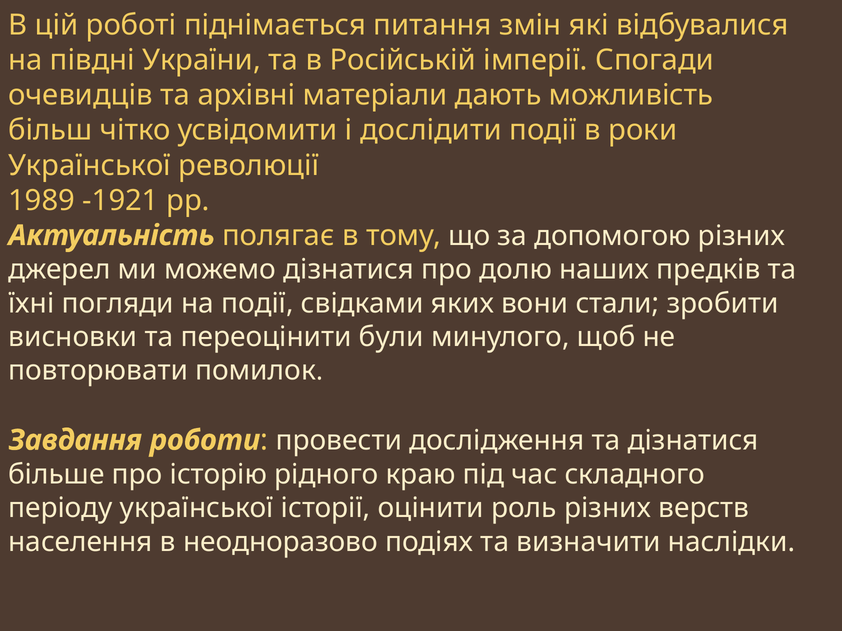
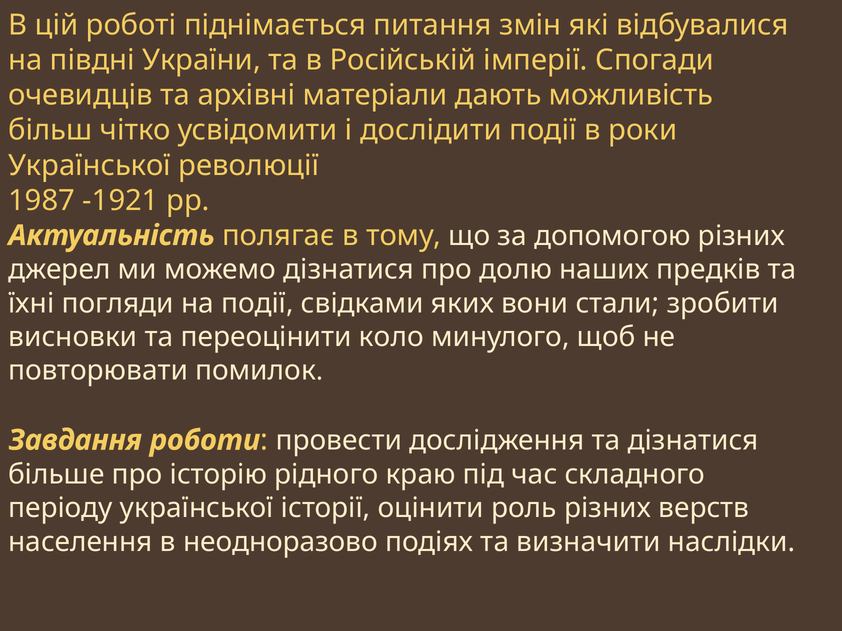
1989: 1989 -> 1987
були: були -> коло
